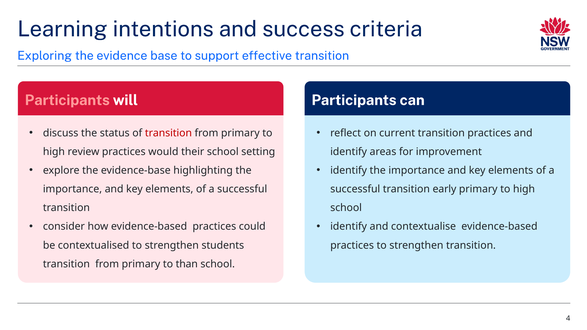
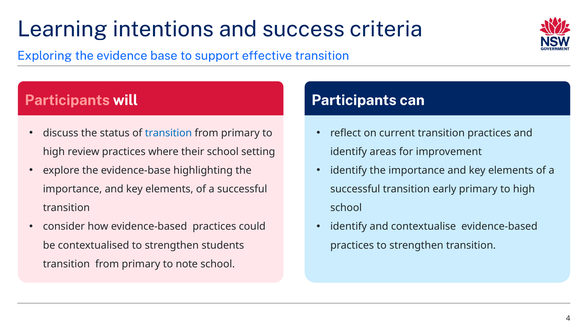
transition at (168, 133) colour: red -> blue
would: would -> where
than: than -> note
